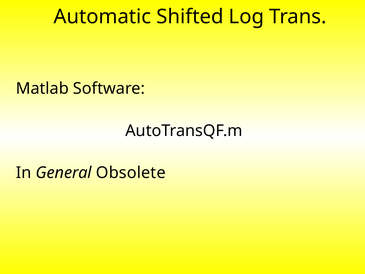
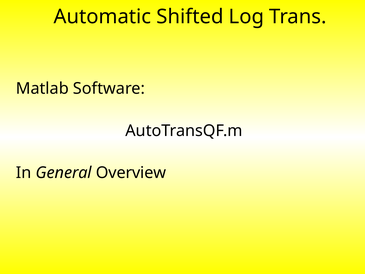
Obsolete: Obsolete -> Overview
